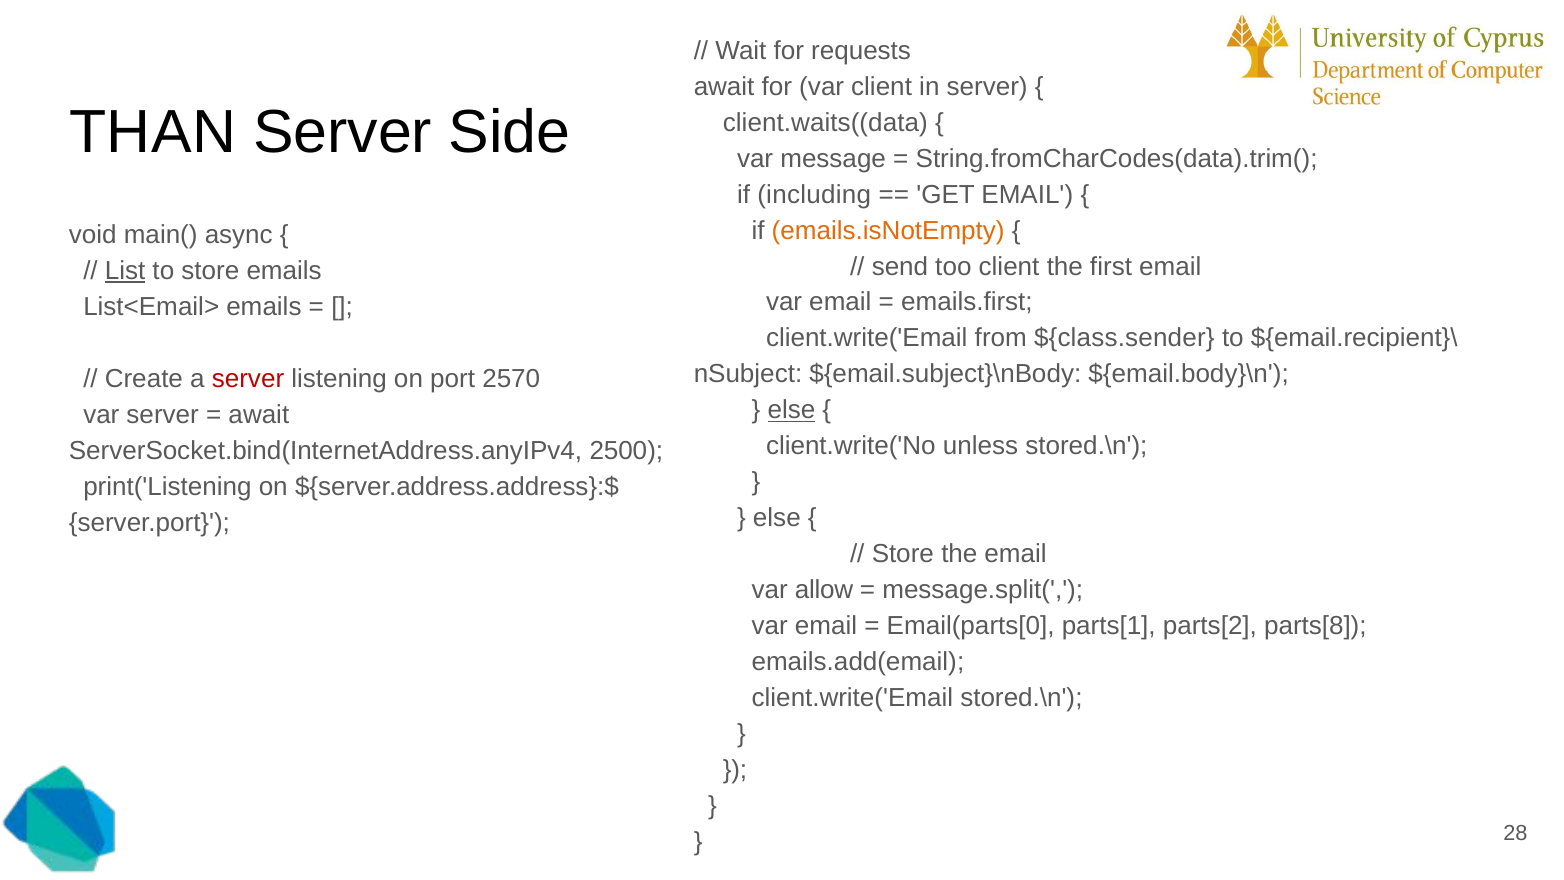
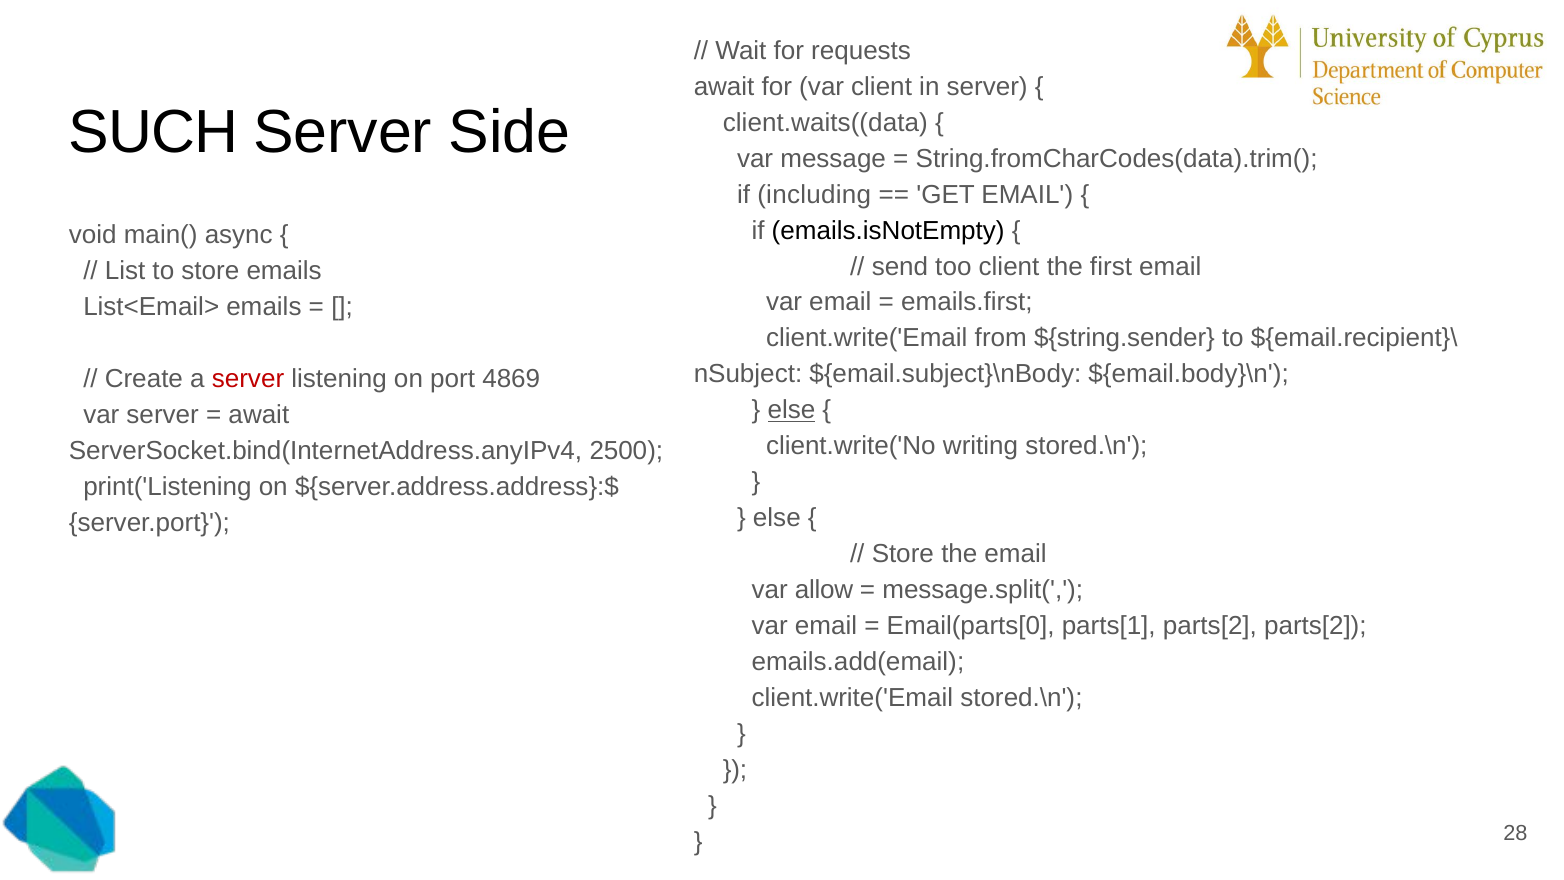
THAN: THAN -> SUCH
emails.isNotEmpty colour: orange -> black
List underline: present -> none
${class.sender: ${class.sender -> ${string.sender
2570: 2570 -> 4869
unless: unless -> writing
parts[2 parts[8: parts[8 -> parts[2
